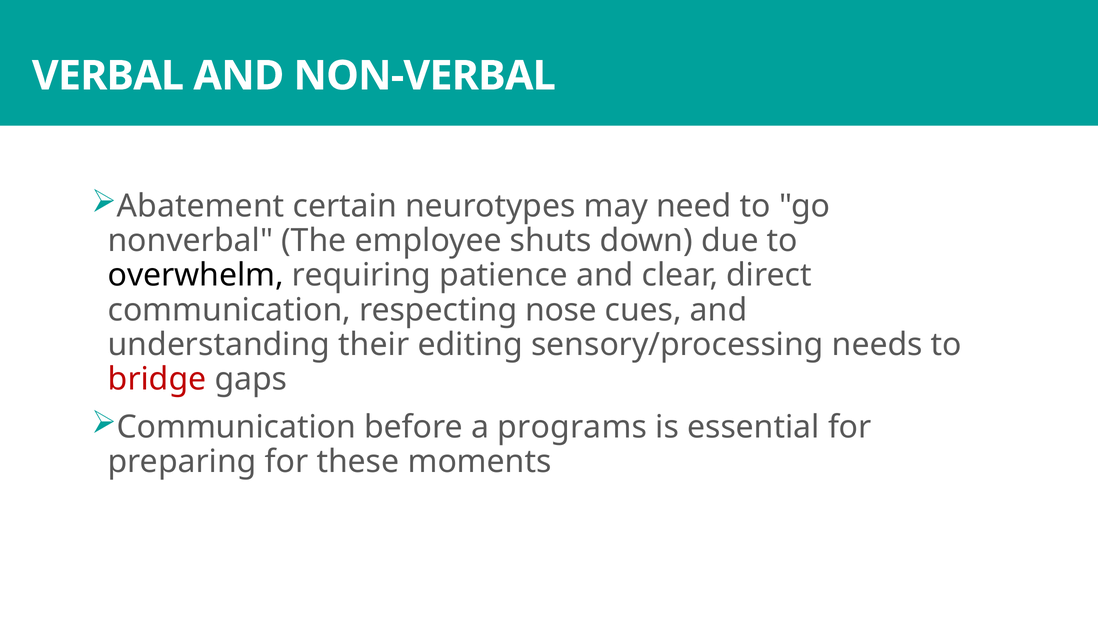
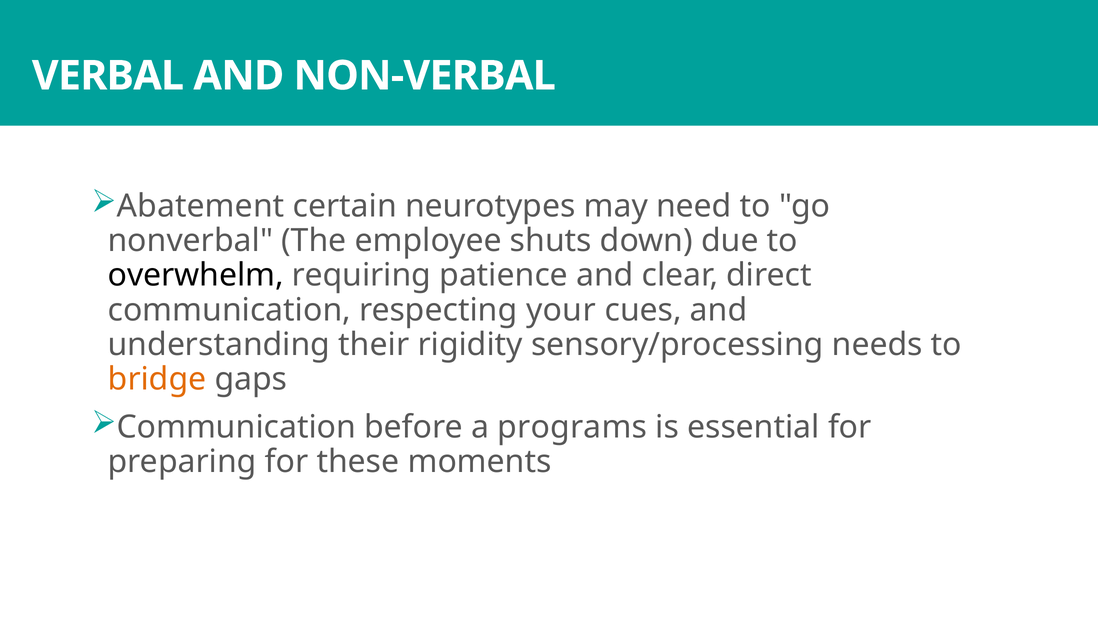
nose: nose -> your
editing: editing -> rigidity
bridge colour: red -> orange
